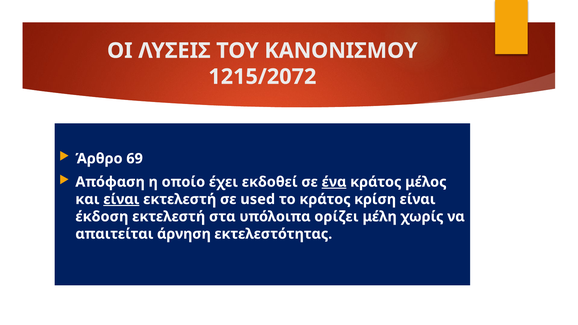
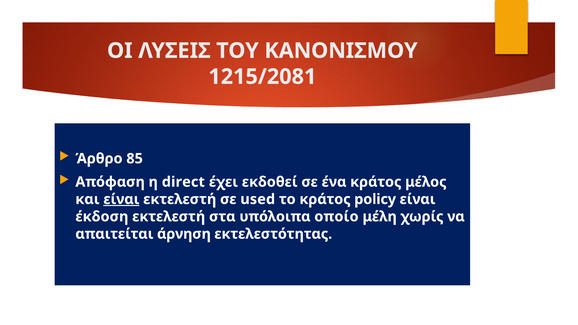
1215/2072: 1215/2072 -> 1215/2081
69: 69 -> 85
οποίο: οποίο -> direct
ένα underline: present -> none
κρίση: κρίση -> policy
ορίζει: ορίζει -> οποίο
